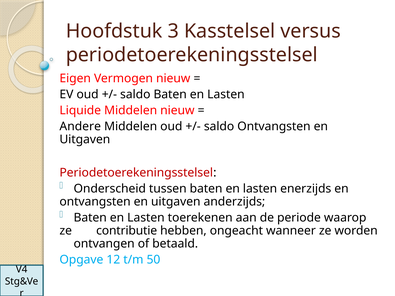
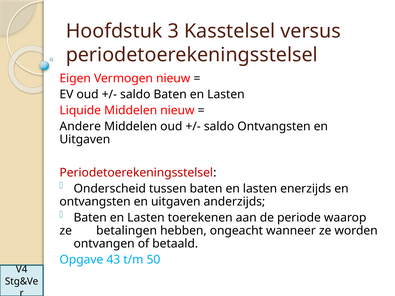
contributie: contributie -> betalingen
12: 12 -> 43
